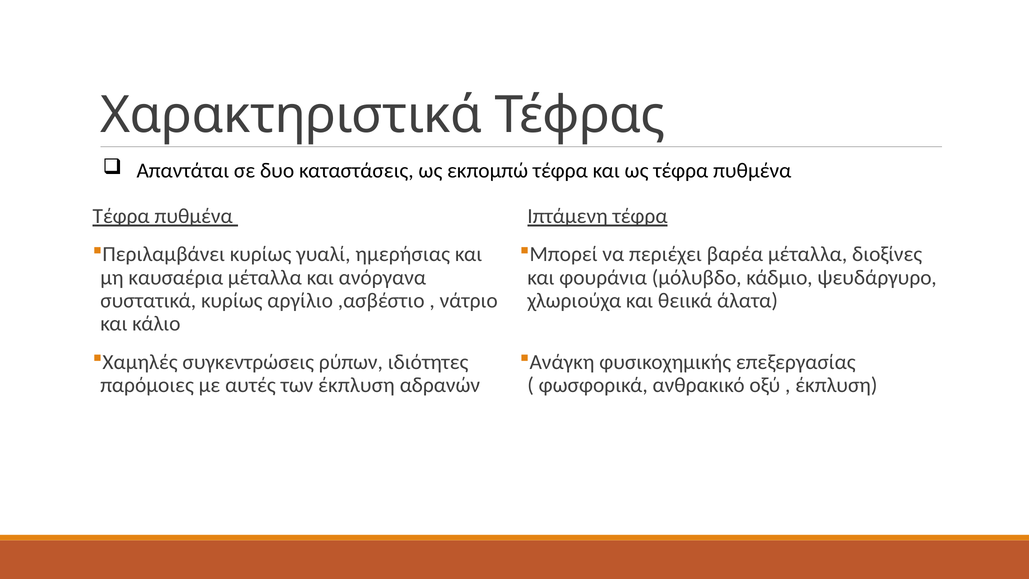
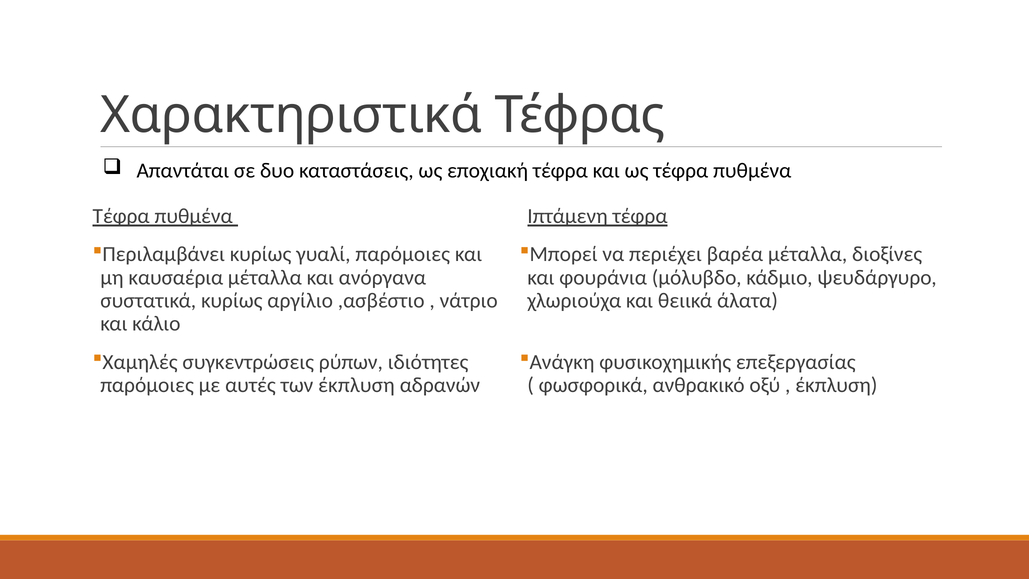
εκπομπώ: εκπομπώ -> εποχιακή
γυαλί ημερήσιας: ημερήσιας -> παρόμοιες
